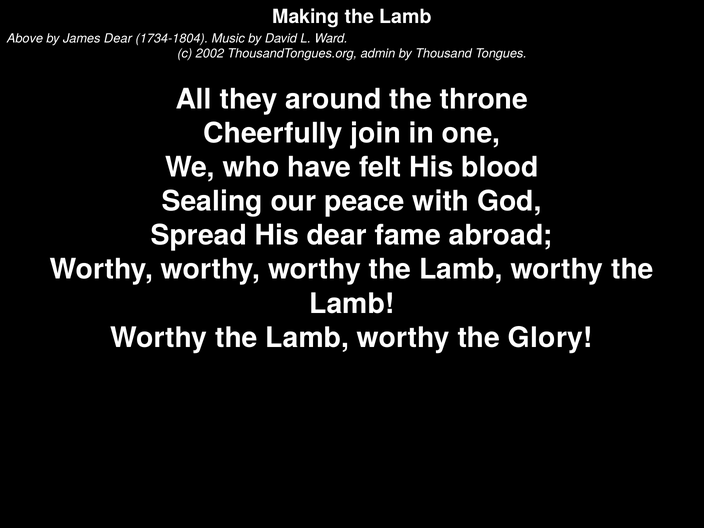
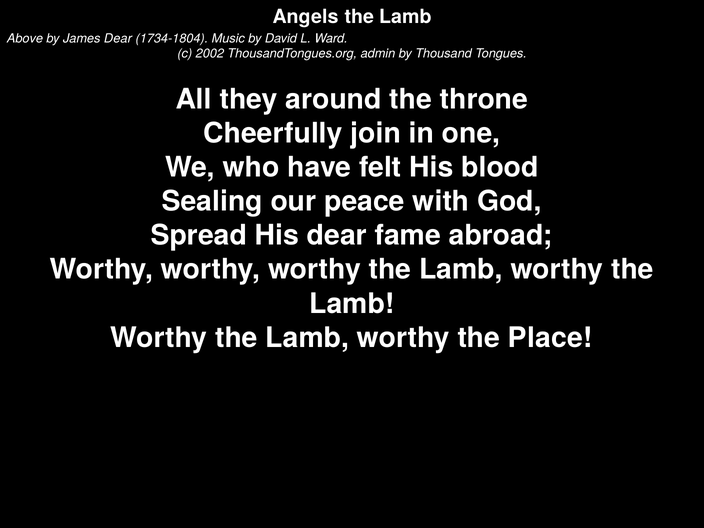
Making: Making -> Angels
Glory: Glory -> Place
